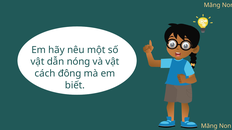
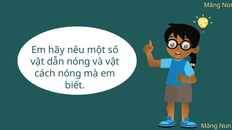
cách đông: đông -> nóng
